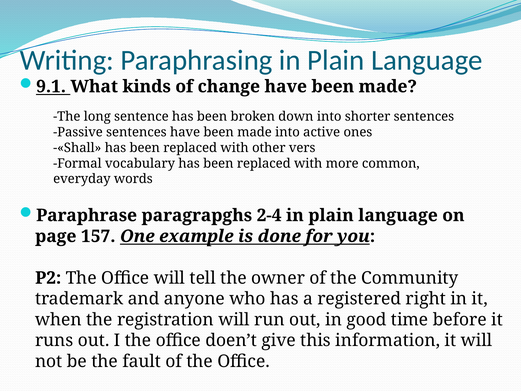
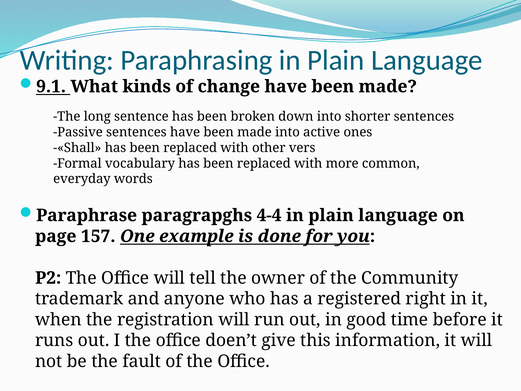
2-4: 2-4 -> 4-4
